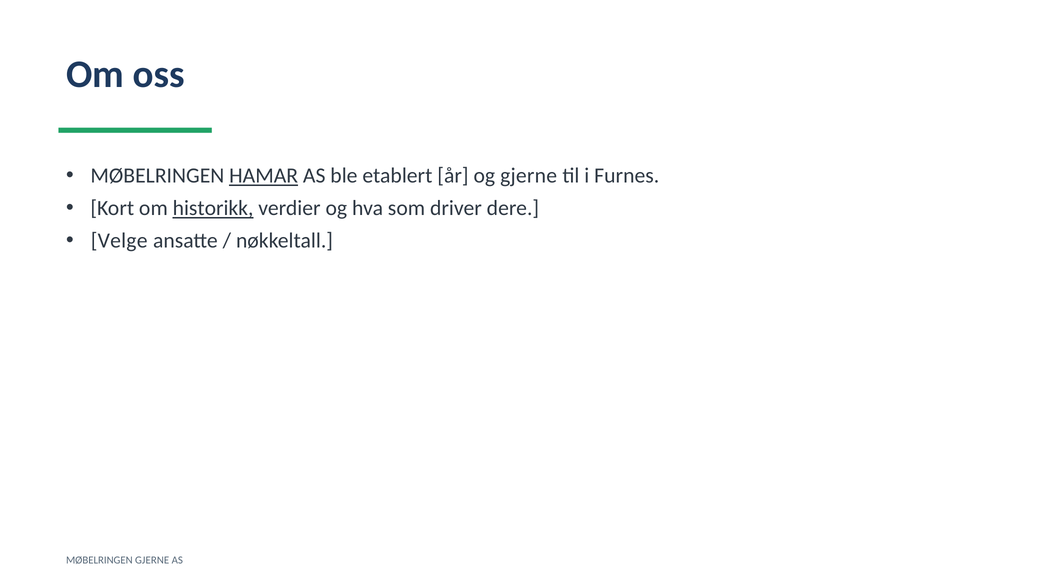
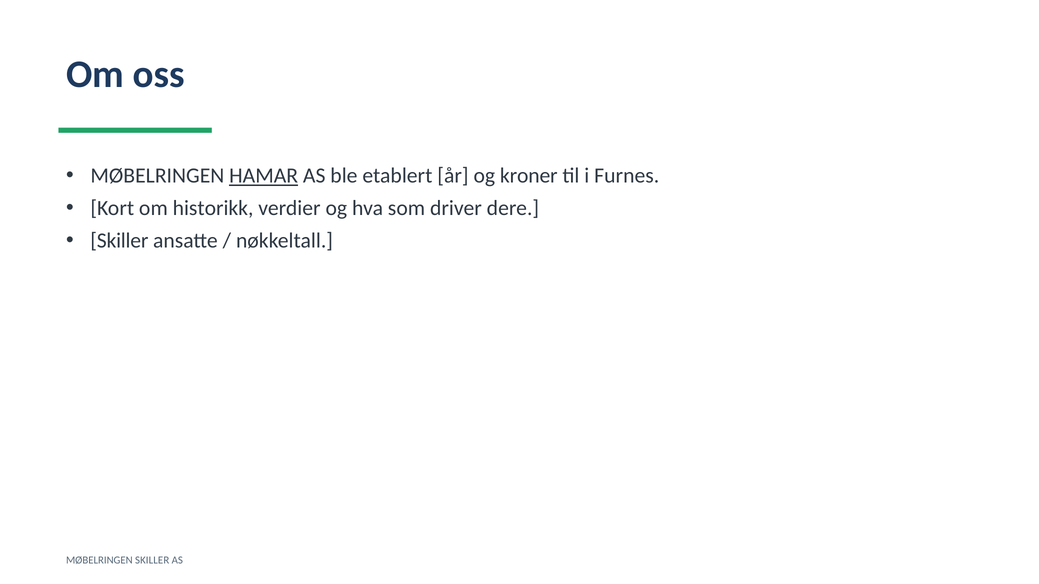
og gjerne: gjerne -> kroner
historikk underline: present -> none
Velge at (119, 241): Velge -> Skiller
MØBELRINGEN GJERNE: GJERNE -> SKILLER
